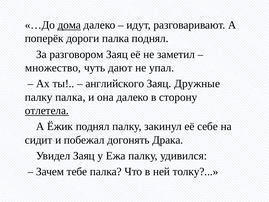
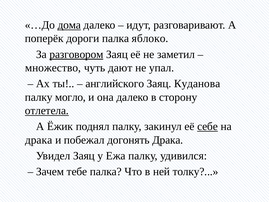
палка поднял: поднял -> яблоко
разговором underline: none -> present
Дружные: Дружные -> Куданова
палку палка: палка -> могло
себе underline: none -> present
сидит at (39, 140): сидит -> драка
